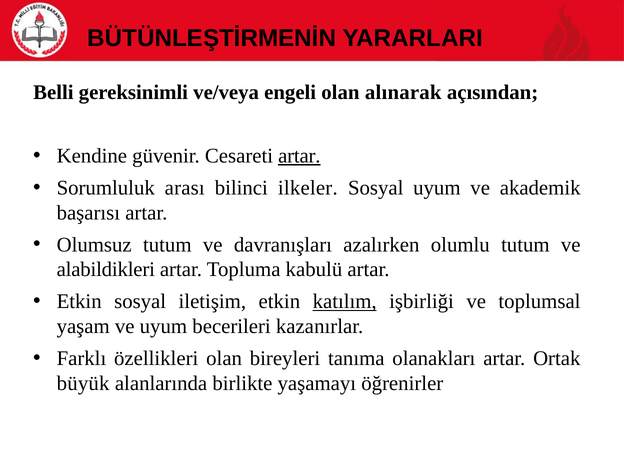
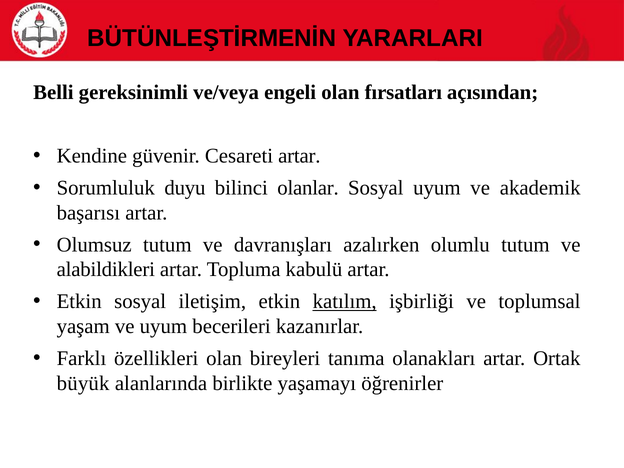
alınarak: alınarak -> fırsatları
artar at (299, 156) underline: present -> none
arası: arası -> duyu
ilkeler: ilkeler -> olanlar
